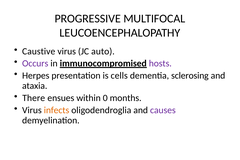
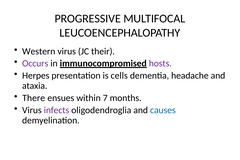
Caustive: Caustive -> Western
auto: auto -> their
sclerosing: sclerosing -> headache
0: 0 -> 7
infects colour: orange -> purple
causes colour: purple -> blue
